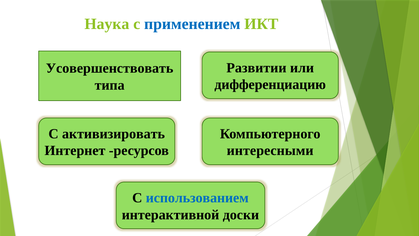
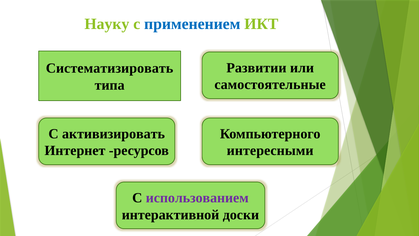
Наука: Наука -> Науку
Усовершенствовать: Усовершенствовать -> Систематизировать
дифференциацию: дифференциацию -> самостоятельные
использованием colour: blue -> purple
